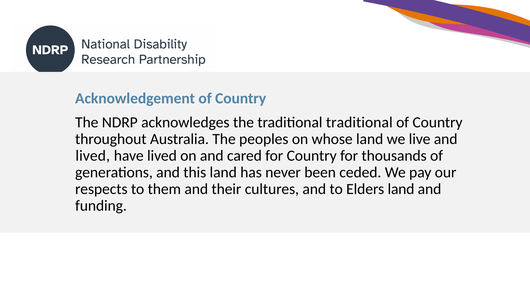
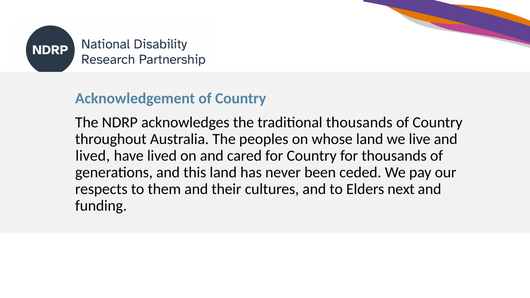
traditional traditional: traditional -> thousands
Elders land: land -> next
